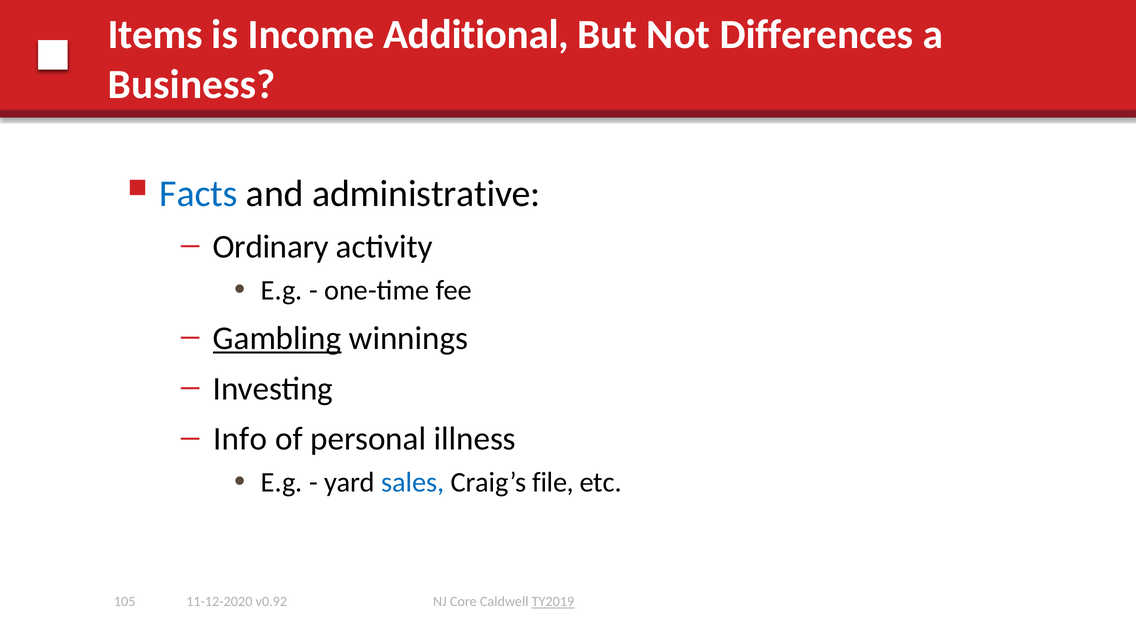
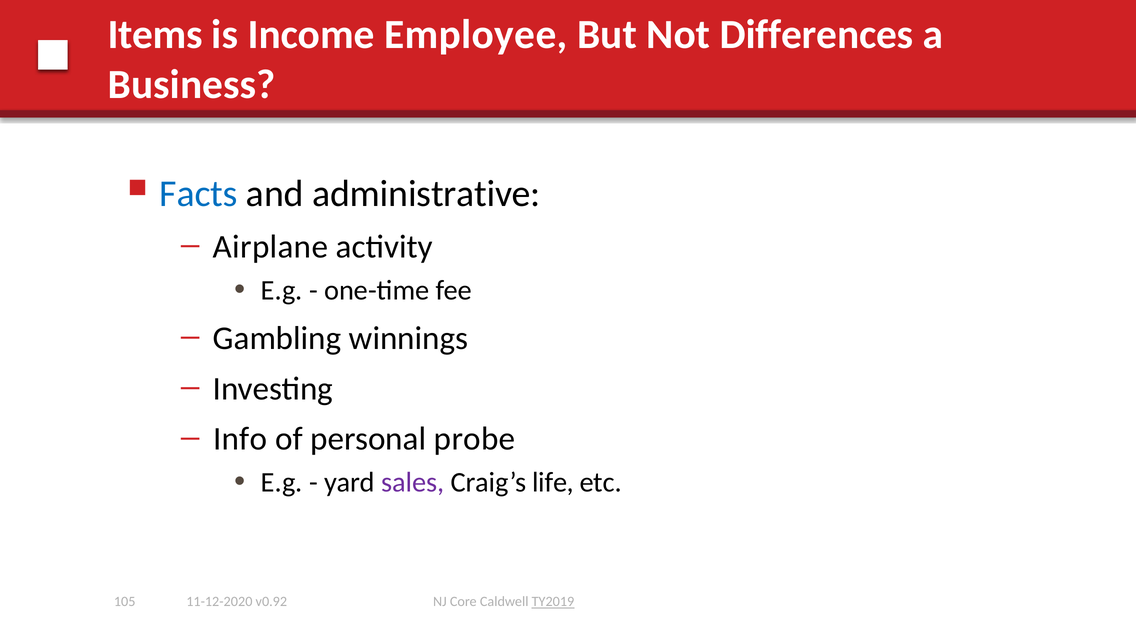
Additional: Additional -> Employee
Ordinary: Ordinary -> Airplane
Gambling underline: present -> none
illness: illness -> probe
sales colour: blue -> purple
file: file -> life
